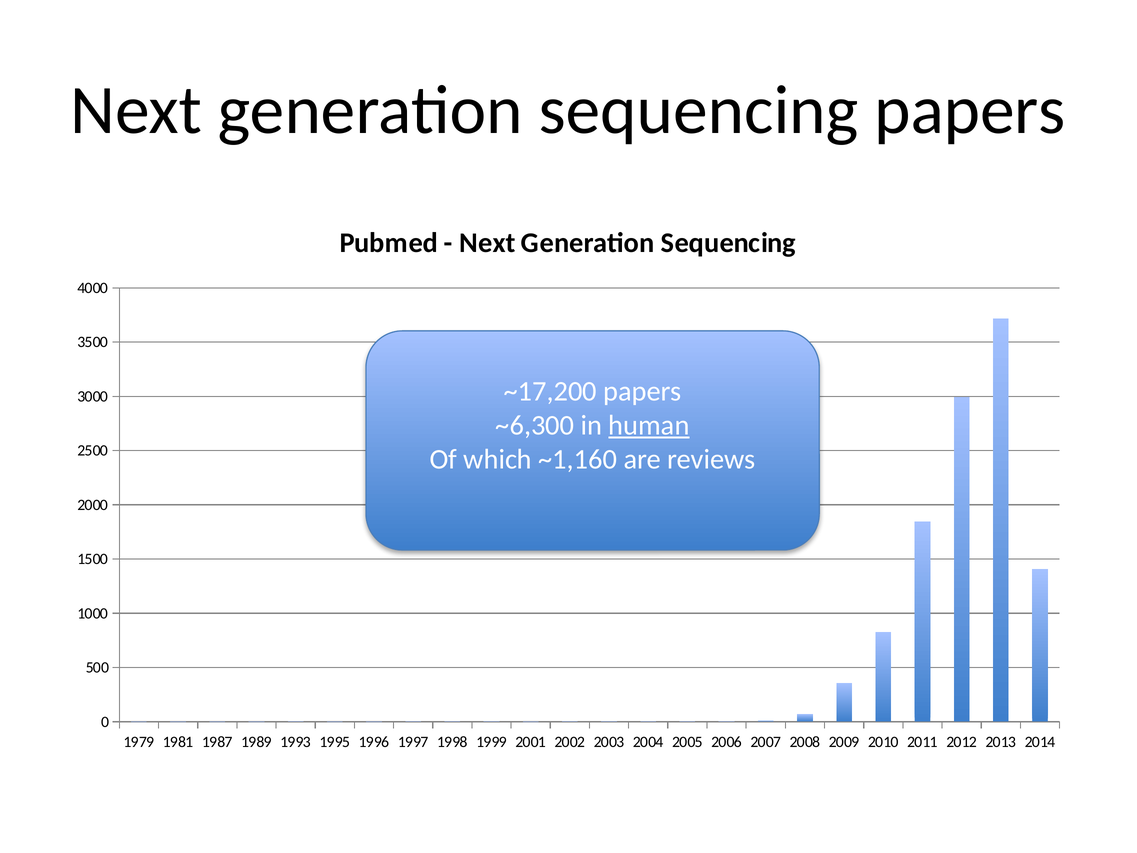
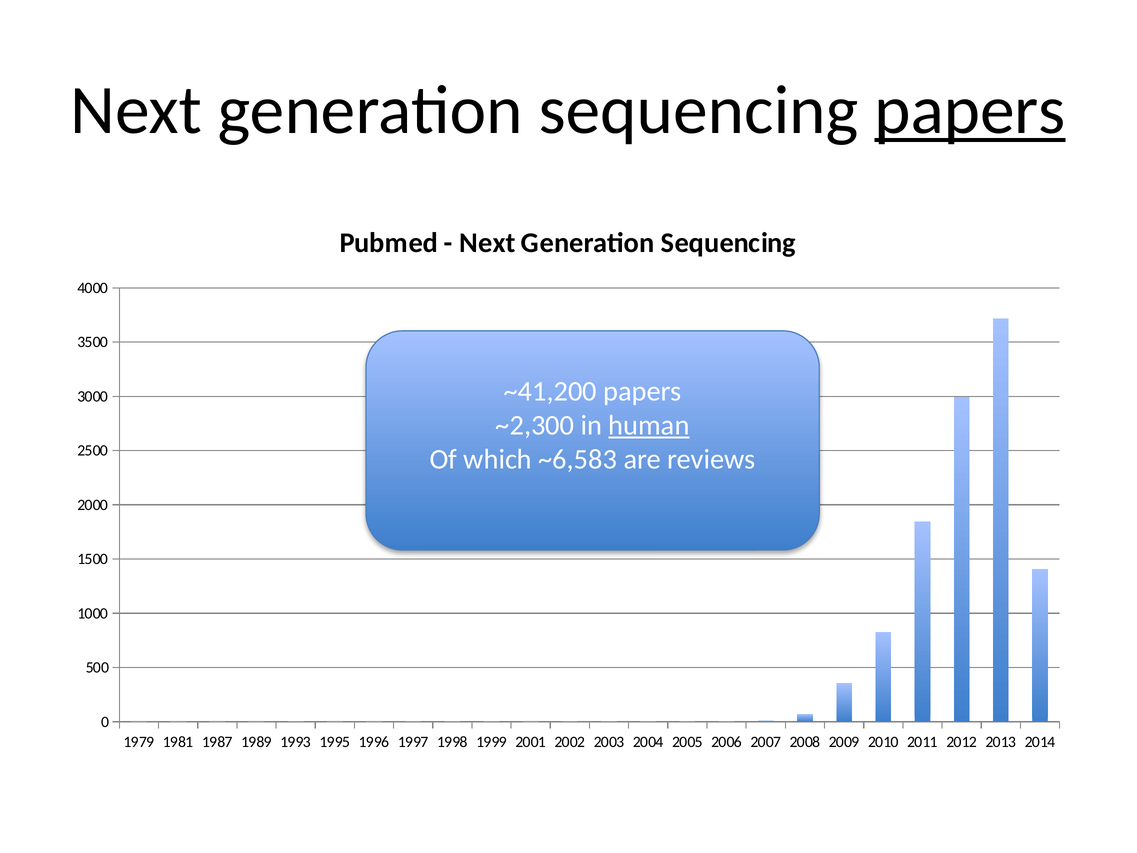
papers at (970, 110) underline: none -> present
~17,200: ~17,200 -> ~41,200
~6,300: ~6,300 -> ~2,300
~1,160: ~1,160 -> ~6,583
